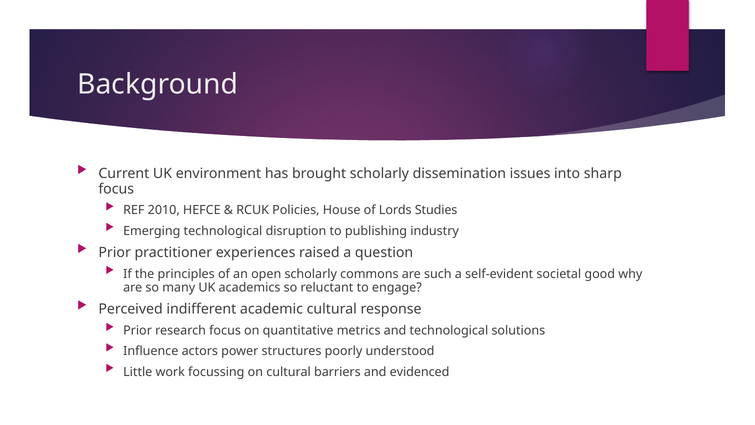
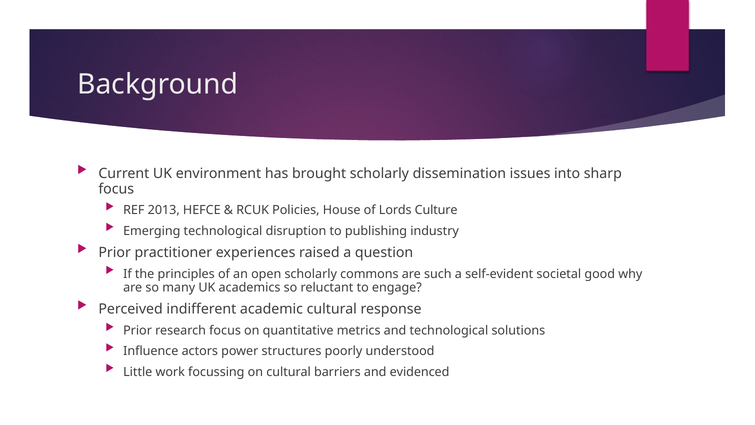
2010: 2010 -> 2013
Studies: Studies -> Culture
